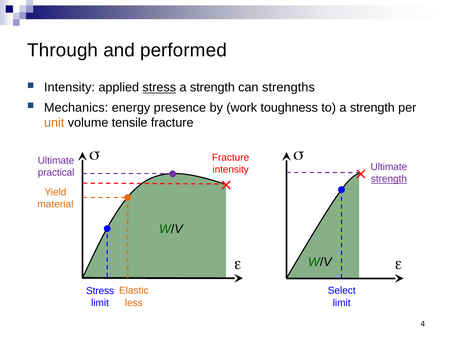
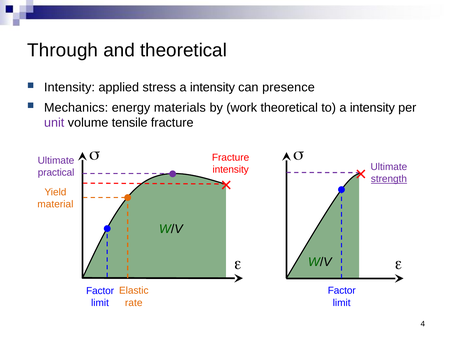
and performed: performed -> theoretical
stress at (159, 87) underline: present -> none
strength at (212, 87): strength -> intensity
strengths: strengths -> presence
presence: presence -> materials
work toughness: toughness -> theoretical
to a strength: strength -> intensity
unit colour: orange -> purple
Select at (342, 291): Select -> Factor
Stress at (100, 291): Stress -> Factor
less: less -> rate
